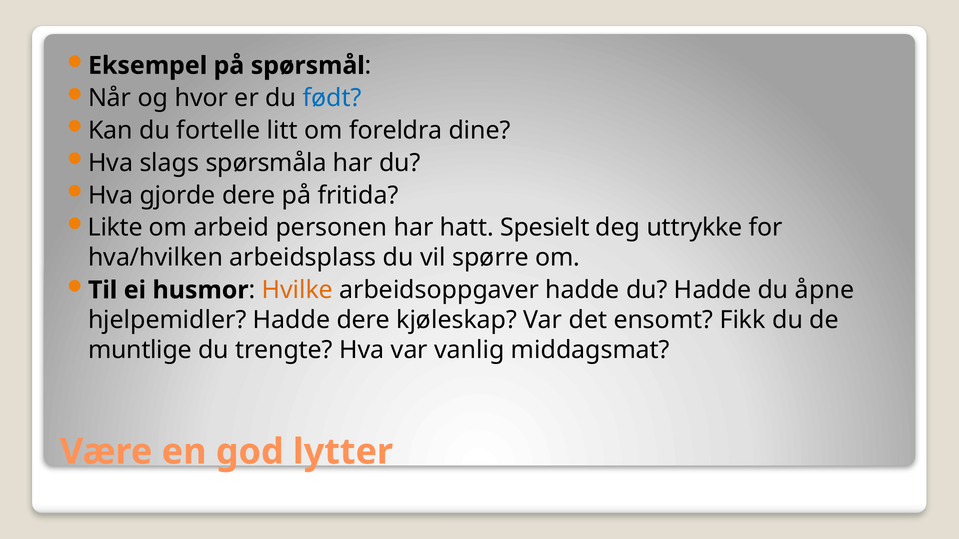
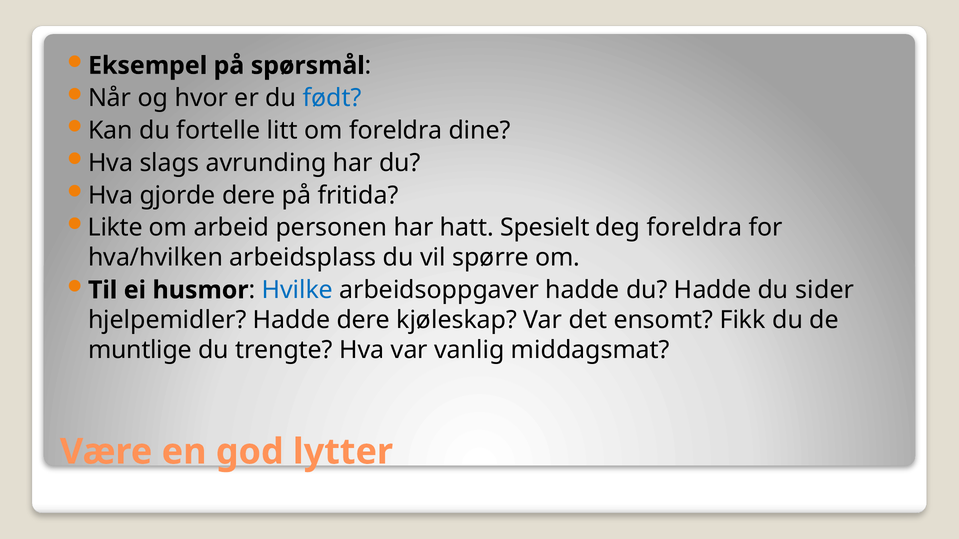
spørsmåla: spørsmåla -> avrunding
deg uttrykke: uttrykke -> foreldra
Hvilke colour: orange -> blue
åpne: åpne -> sider
